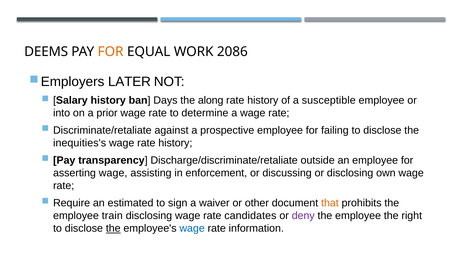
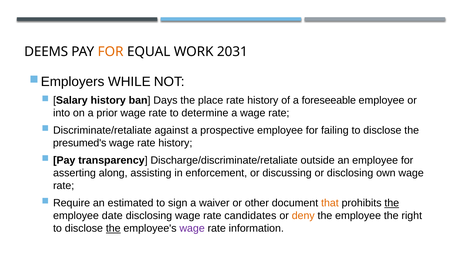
2086: 2086 -> 2031
LATER: LATER -> WHILE
along: along -> place
susceptible: susceptible -> foreseeable
inequities's: inequities's -> presumed's
asserting wage: wage -> along
the at (392, 203) underline: none -> present
train: train -> date
deny colour: purple -> orange
wage at (192, 228) colour: blue -> purple
